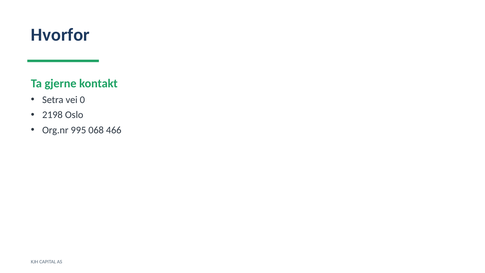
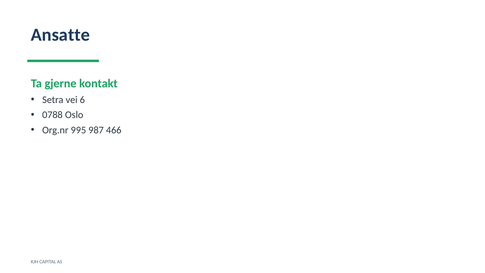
Hvorfor: Hvorfor -> Ansatte
0: 0 -> 6
2198: 2198 -> 0788
068: 068 -> 987
